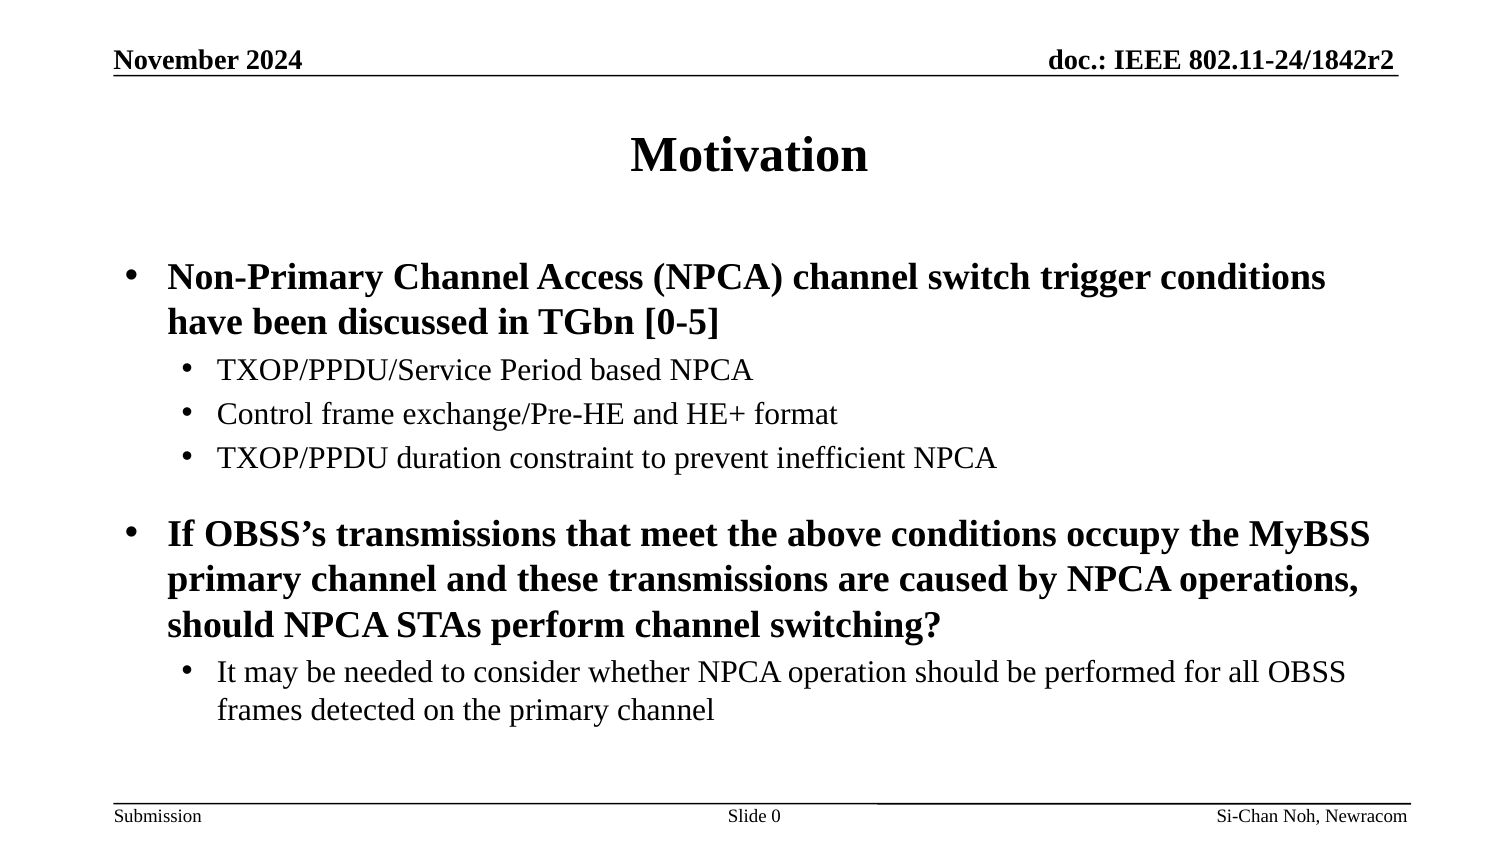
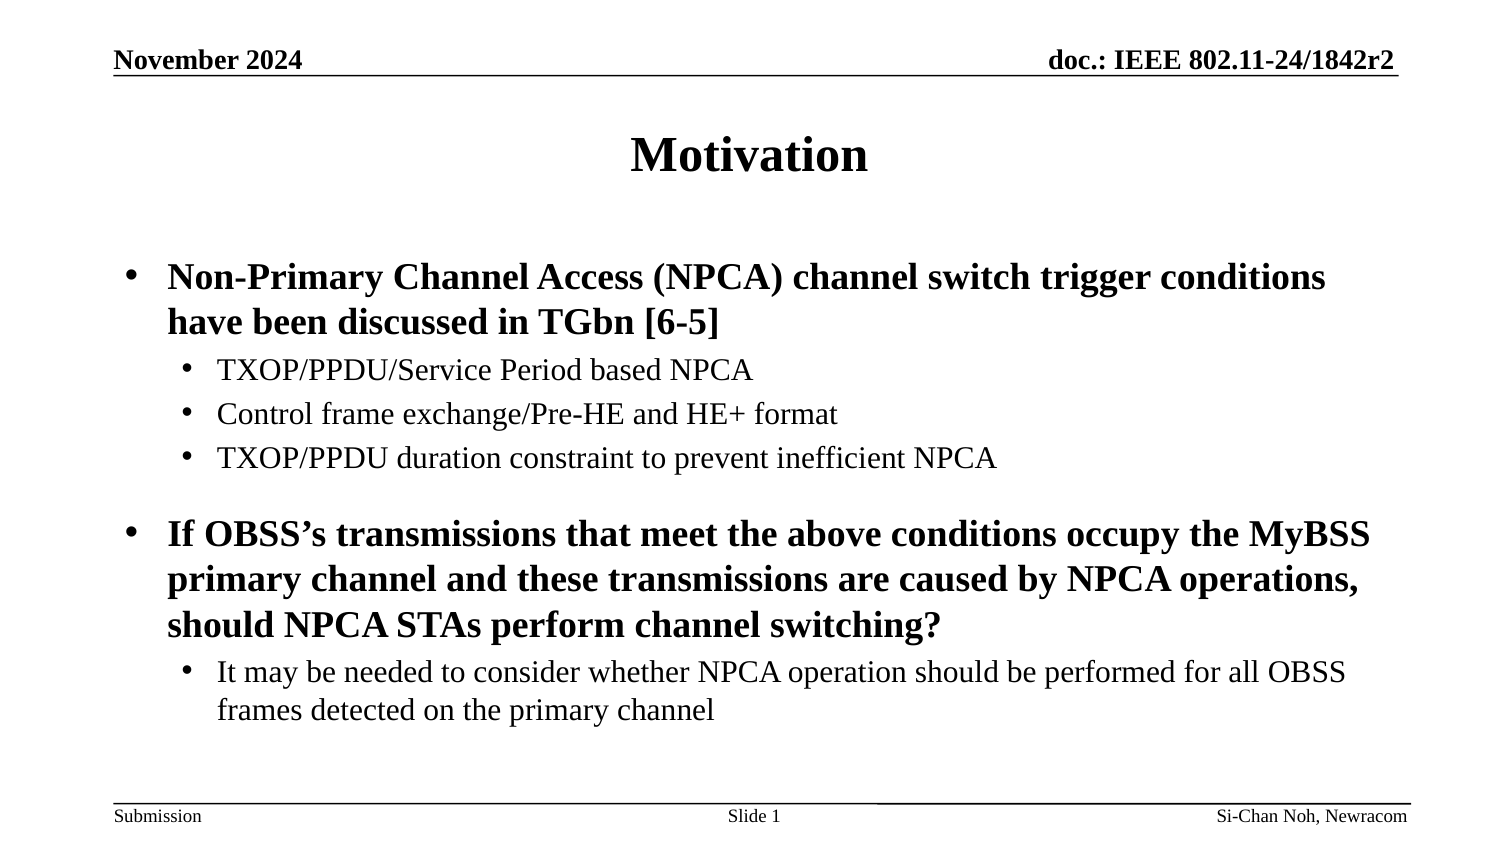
0-5: 0-5 -> 6-5
0: 0 -> 1
